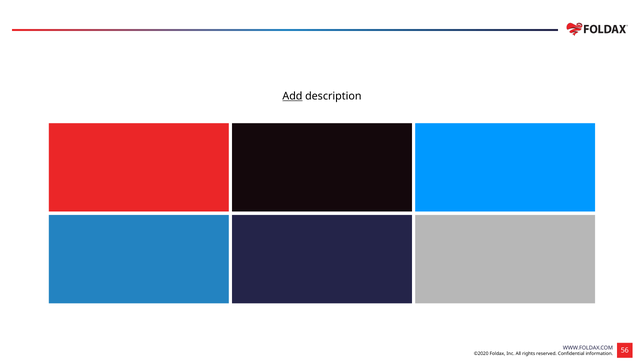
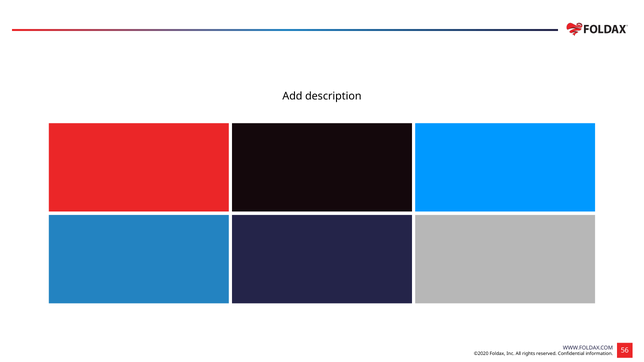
Add underline: present -> none
